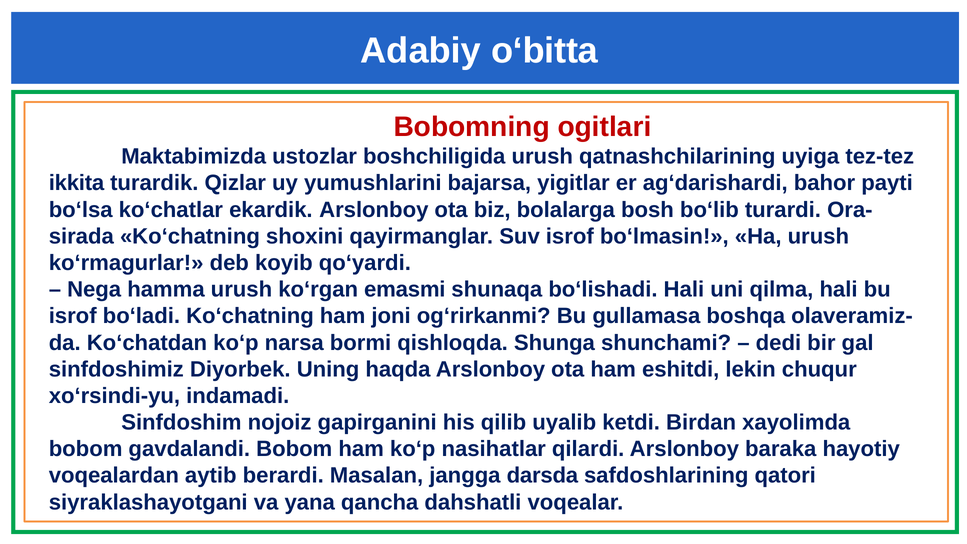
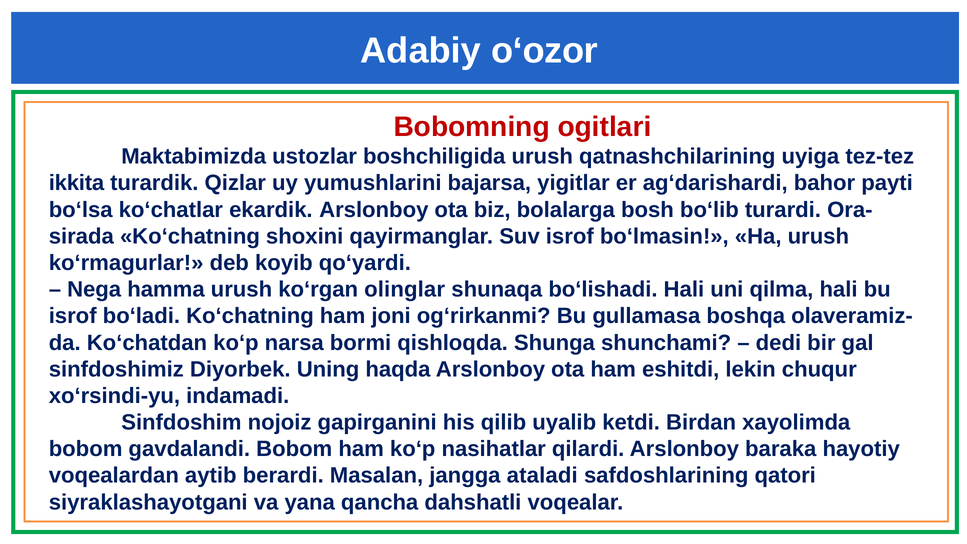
o‘bitta: o‘bitta -> o‘ozor
emasmi: emasmi -> olinglar
darsda: darsda -> ataladi
